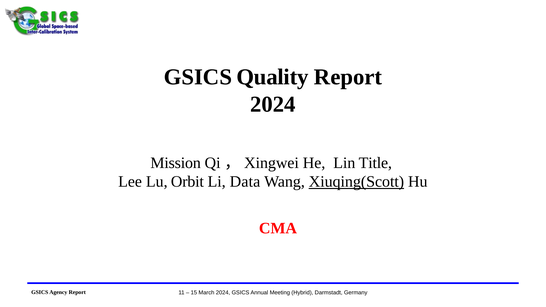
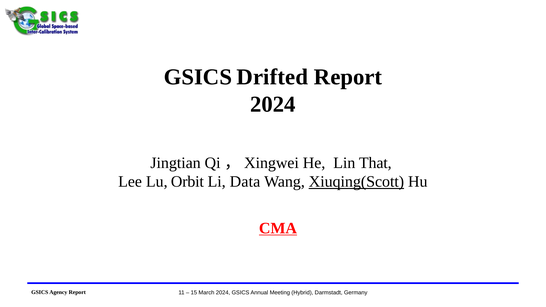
Quality: Quality -> Drifted
Mission: Mission -> Jingtian
Title: Title -> That
CMA underline: none -> present
